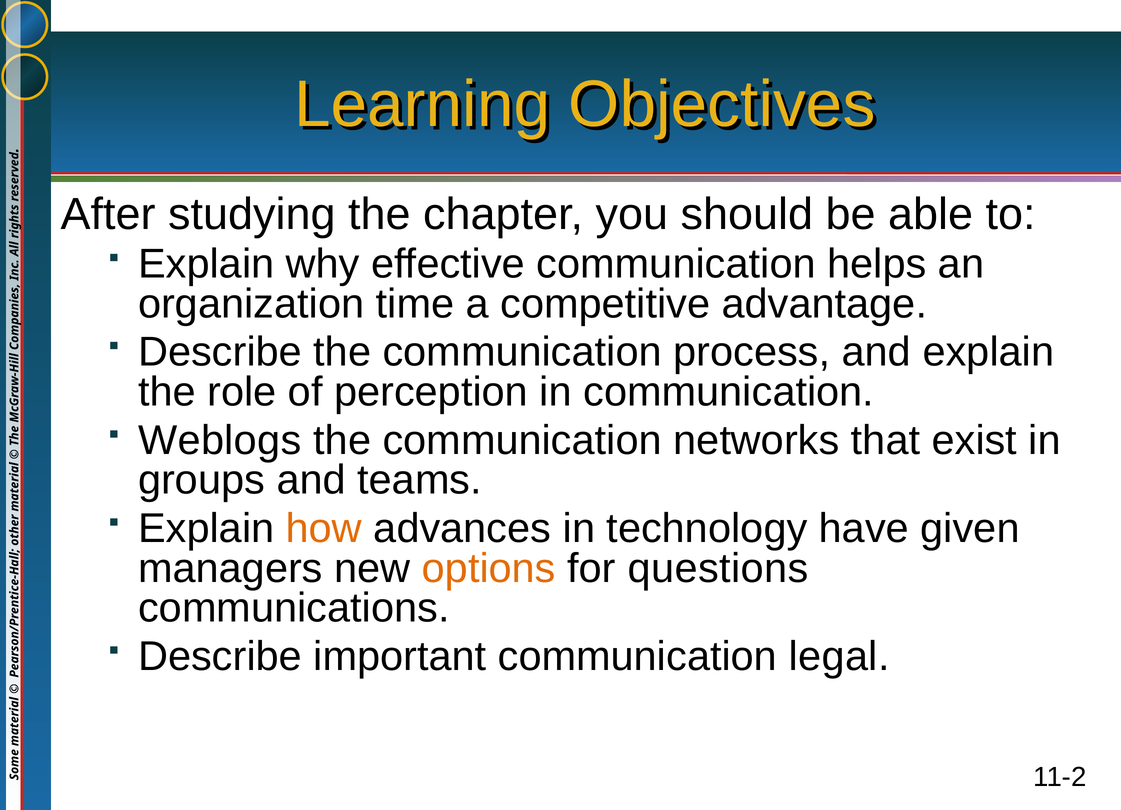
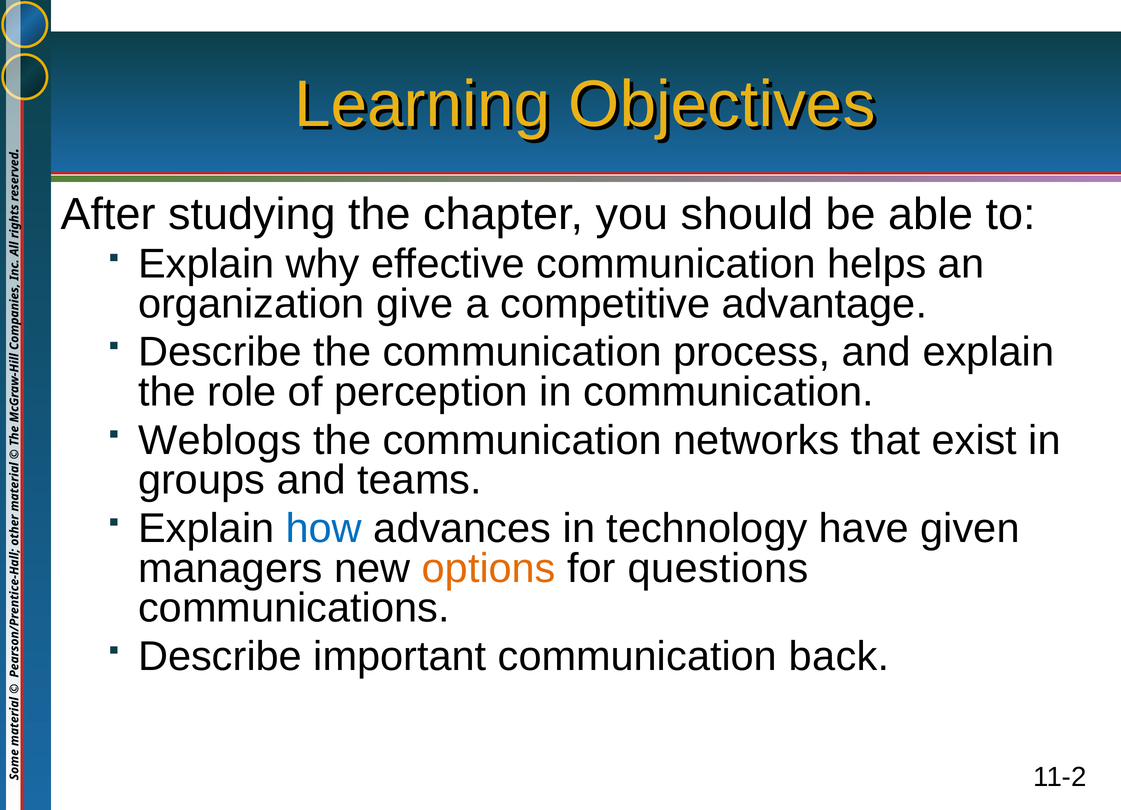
time: time -> give
how colour: orange -> blue
legal: legal -> back
